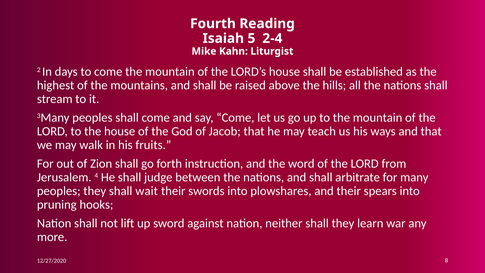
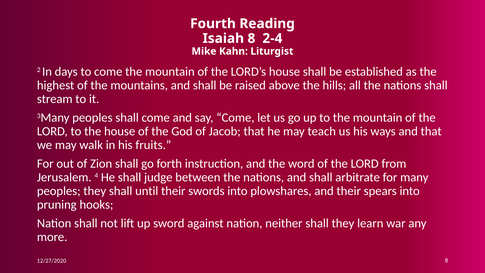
Isaiah 5: 5 -> 8
wait: wait -> until
